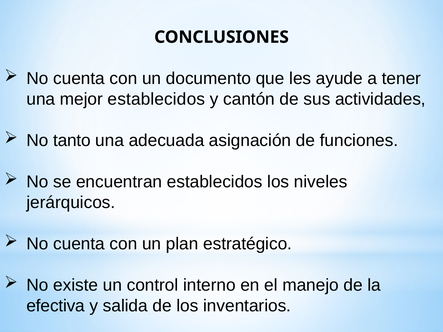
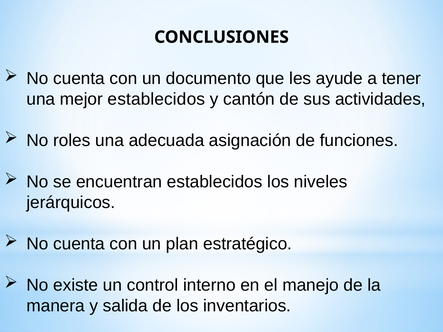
tanto: tanto -> roles
efectiva: efectiva -> manera
